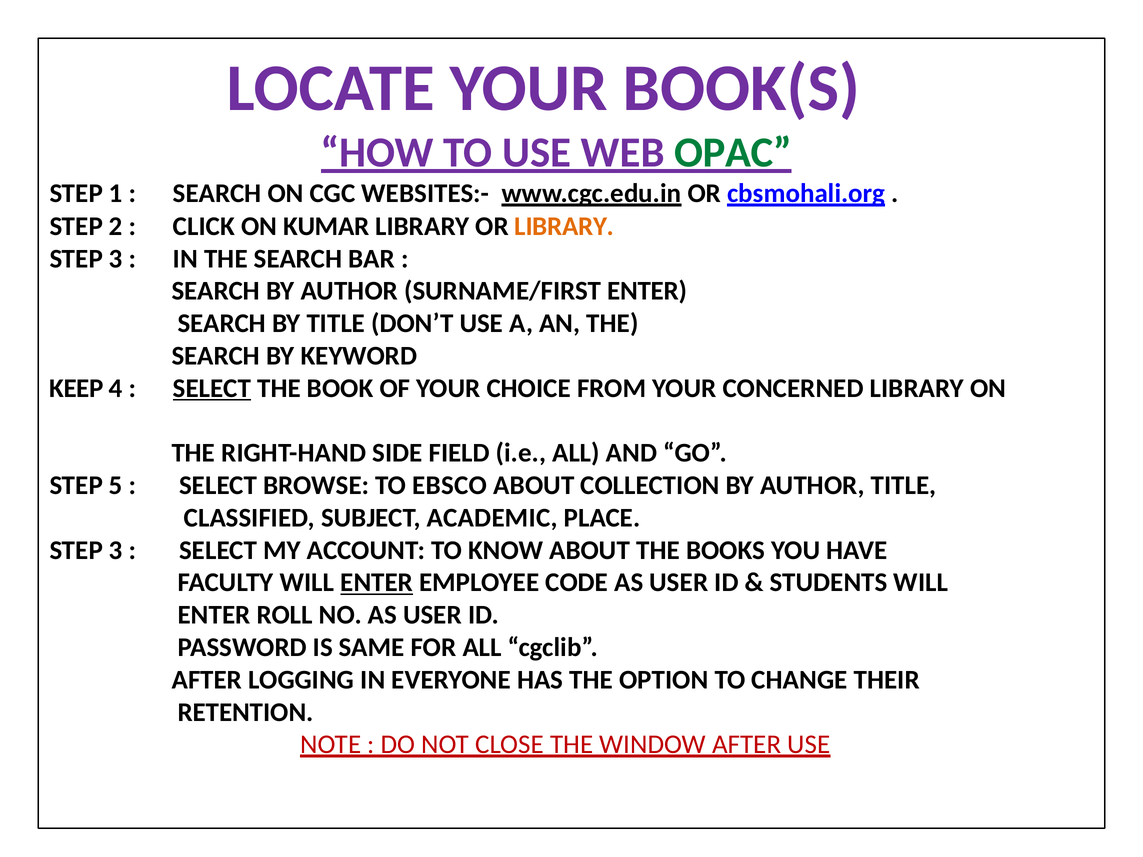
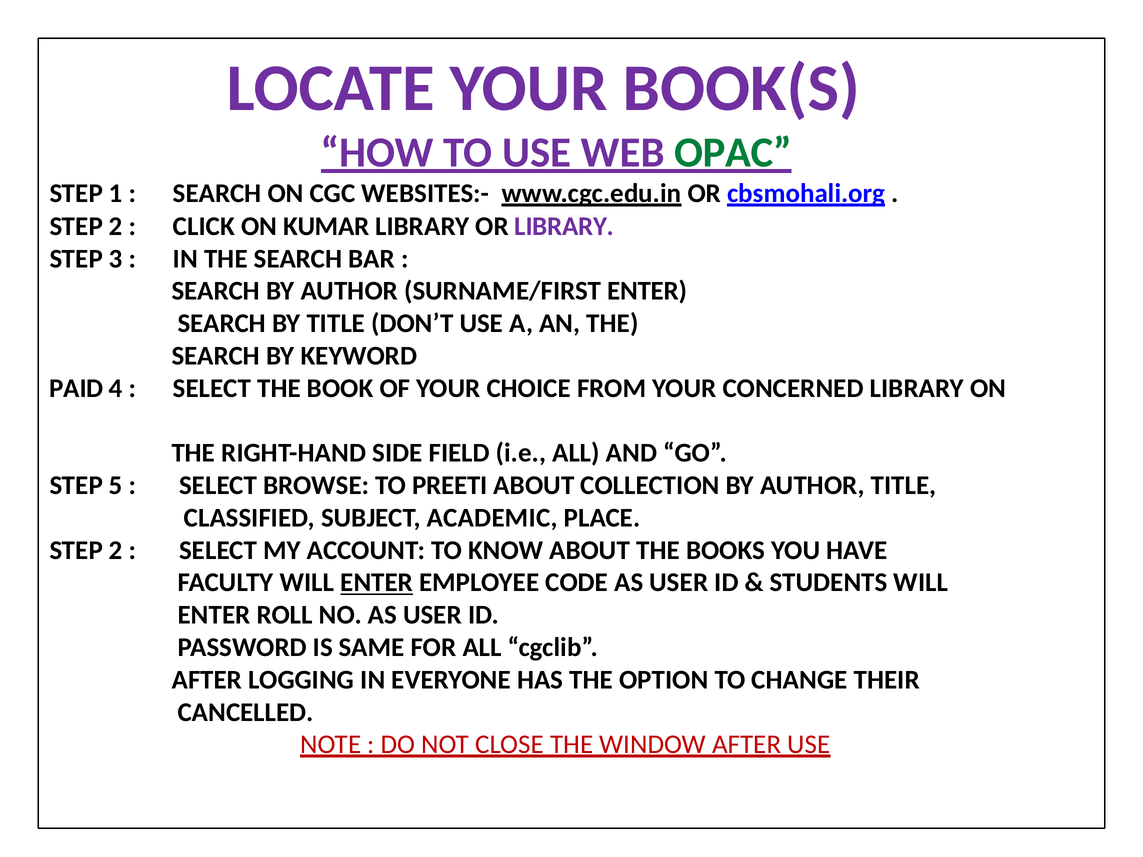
LIBRARY at (564, 226) colour: orange -> purple
KEEP: KEEP -> PAID
SELECT at (212, 388) underline: present -> none
EBSCO: EBSCO -> PREETI
3 at (116, 550): 3 -> 2
RETENTION: RETENTION -> CANCELLED
